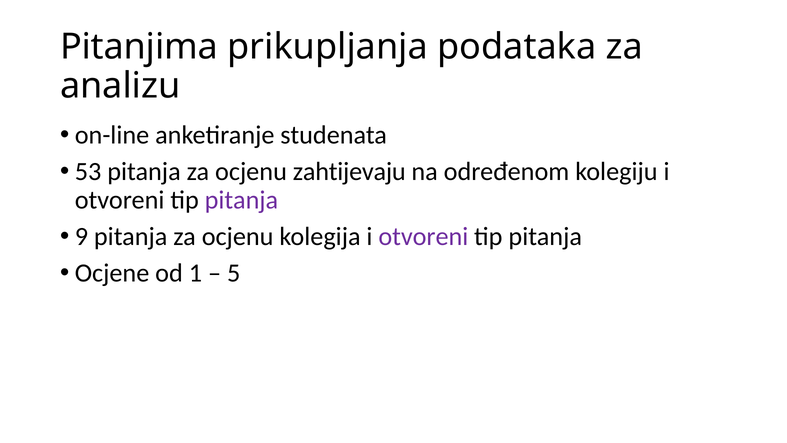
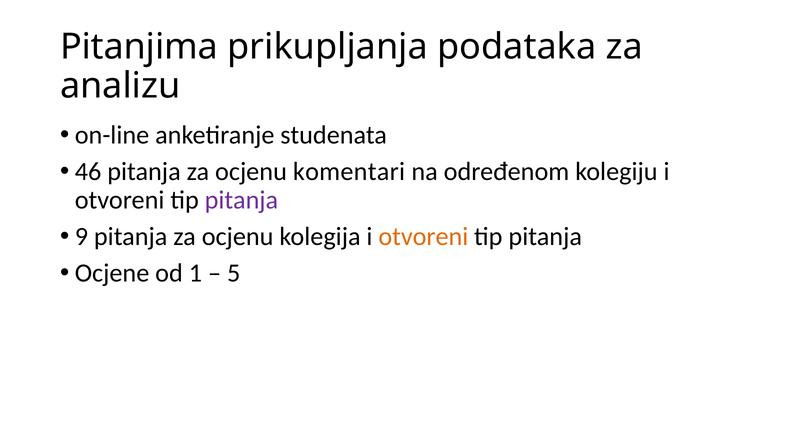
53: 53 -> 46
zahtijevaju: zahtijevaju -> komentari
otvoreni at (423, 236) colour: purple -> orange
